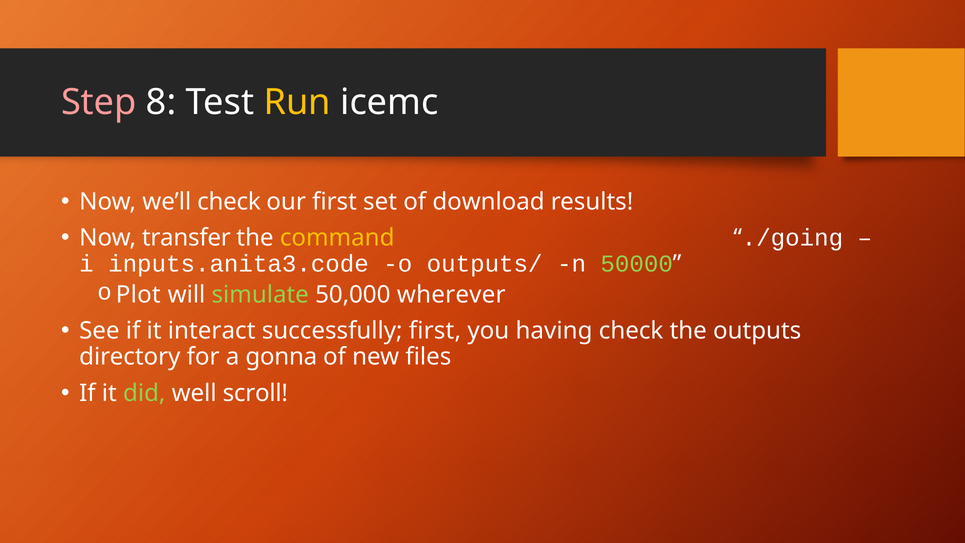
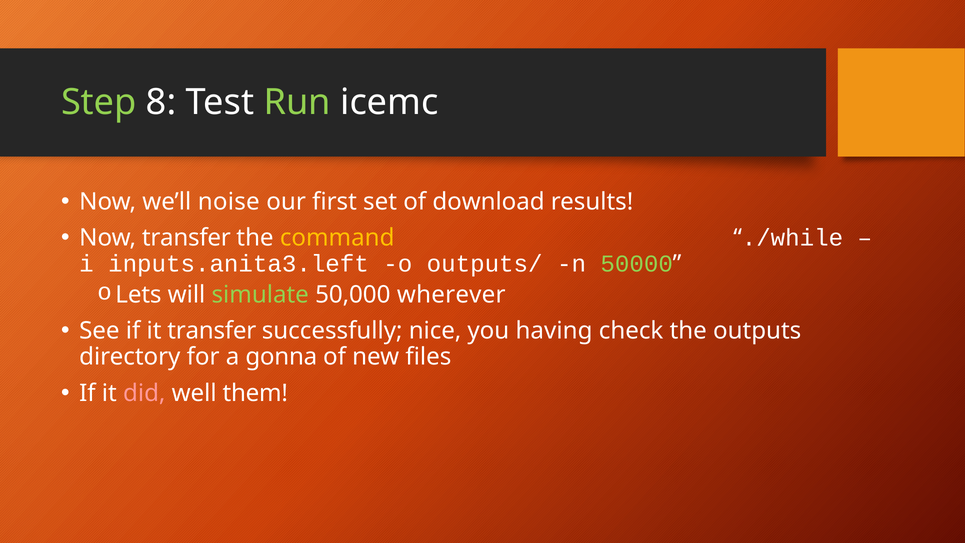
Step colour: pink -> light green
Run colour: yellow -> light green
we’ll check: check -> noise
./going: ./going -> ./while
inputs.anita3.code: inputs.anita3.code -> inputs.anita3.left
Plot: Plot -> Lets
it interact: interact -> transfer
successfully first: first -> nice
did colour: light green -> pink
scroll: scroll -> them
